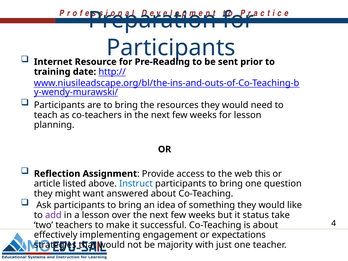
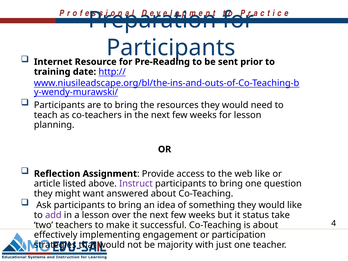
web this: this -> like
Instruct colour: blue -> purple
expectations: expectations -> participation
